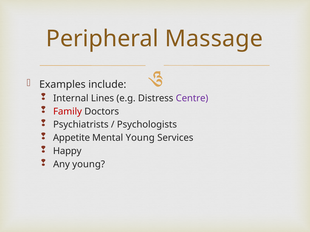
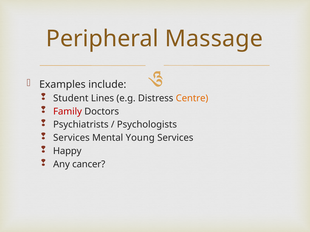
Internal: Internal -> Student
Centre colour: purple -> orange
Appetite at (72, 138): Appetite -> Services
Any young: young -> cancer
